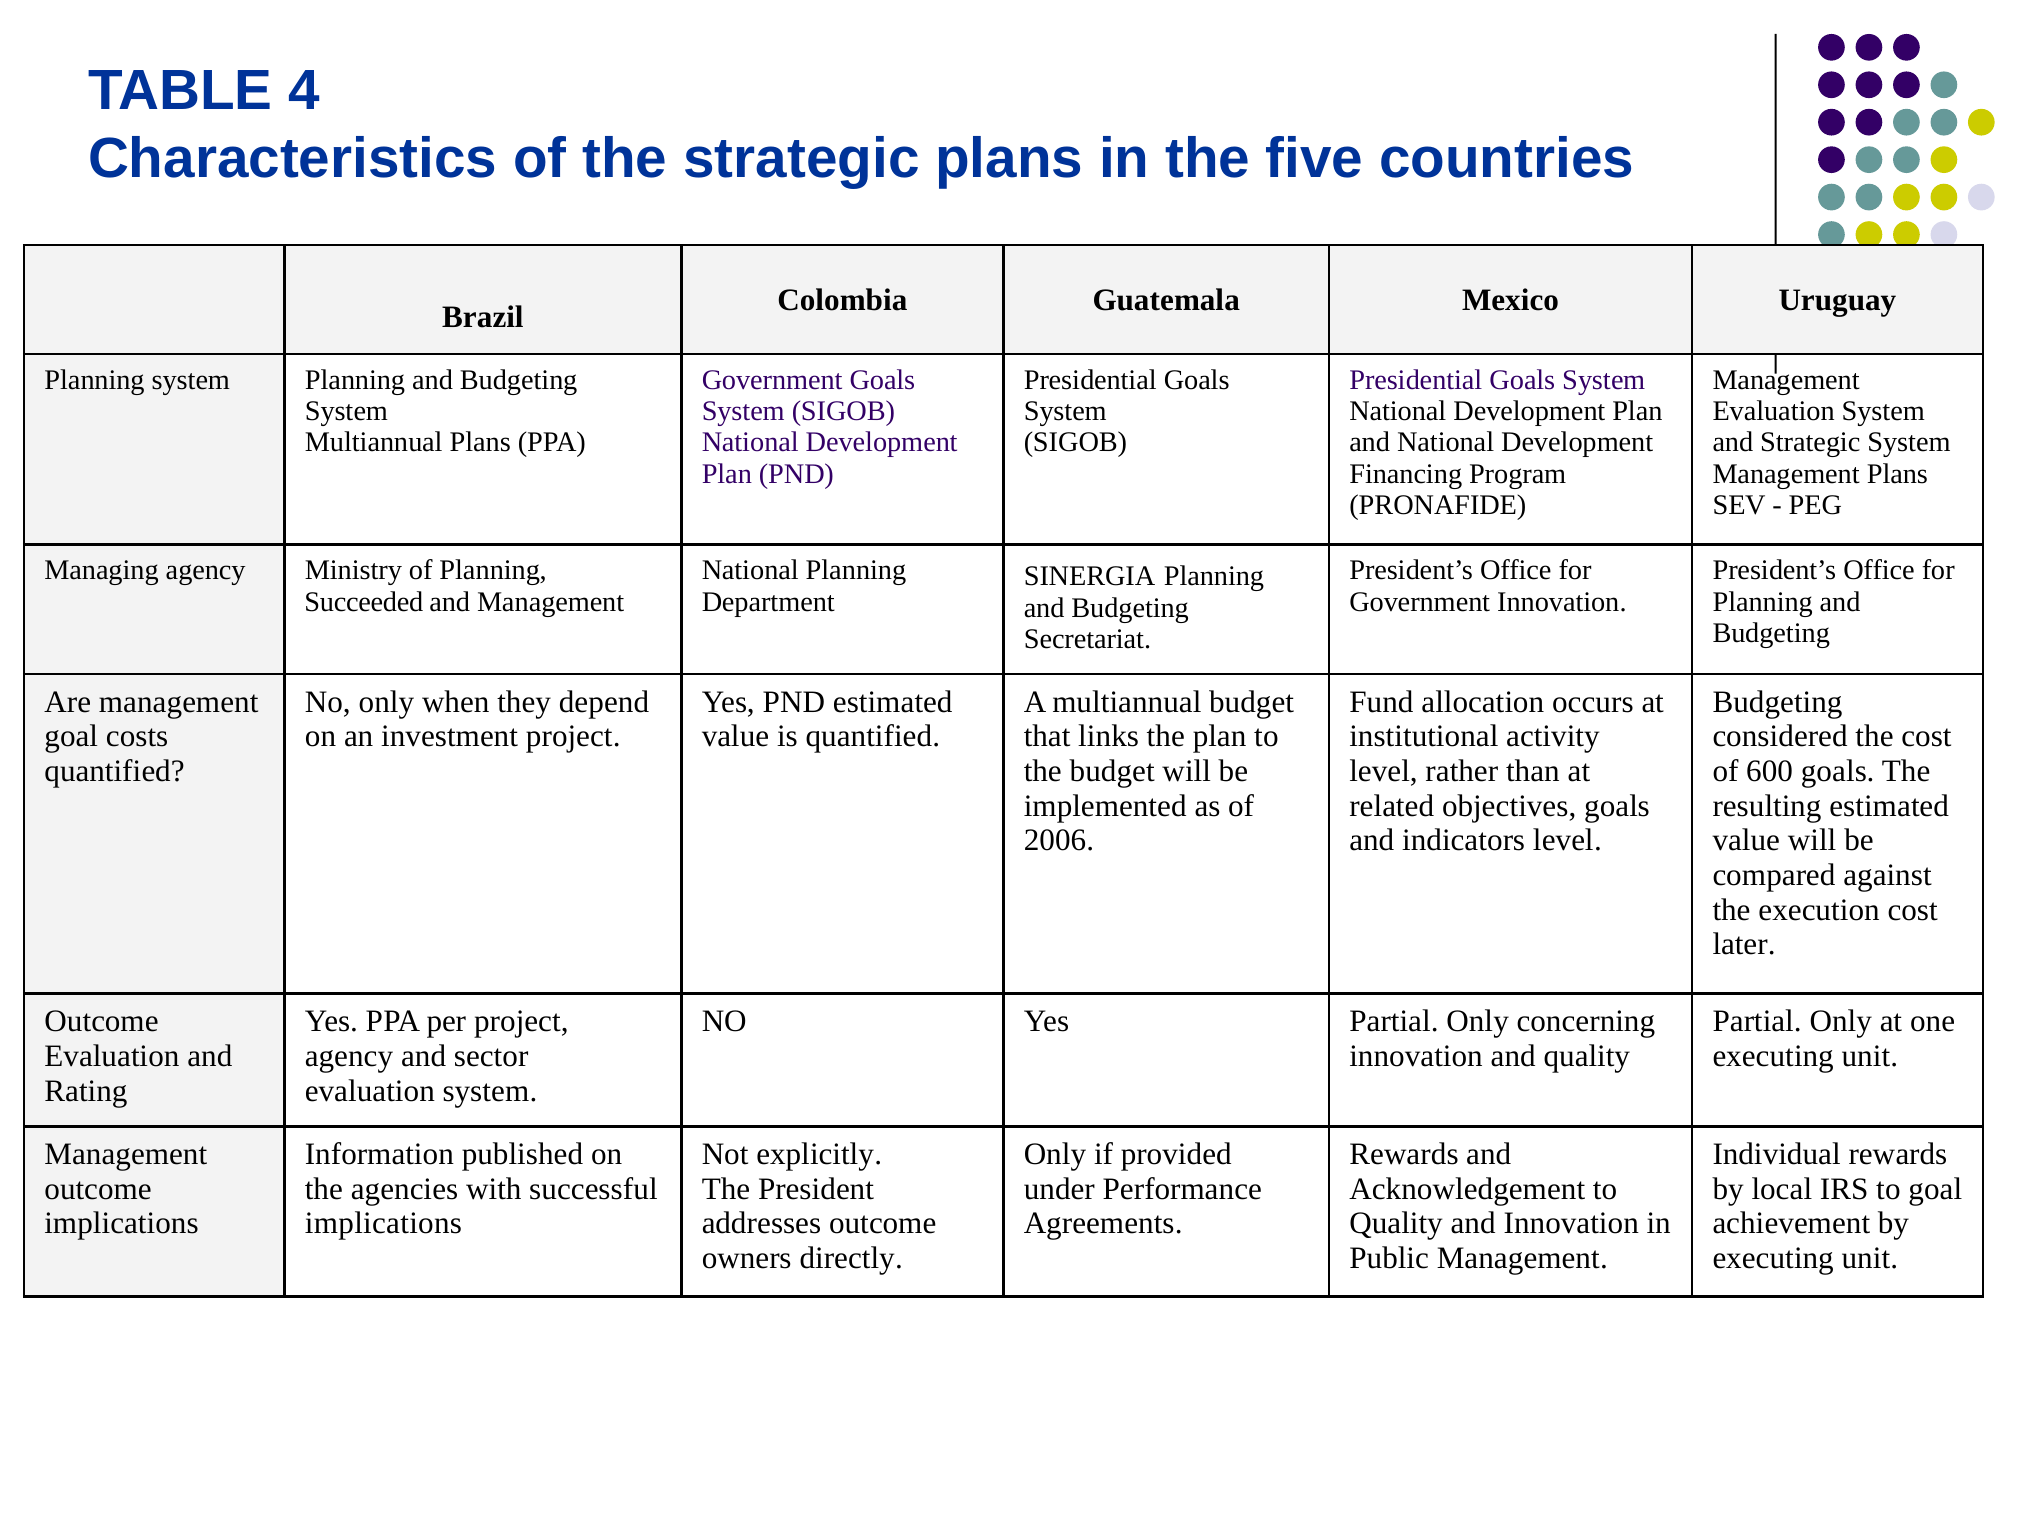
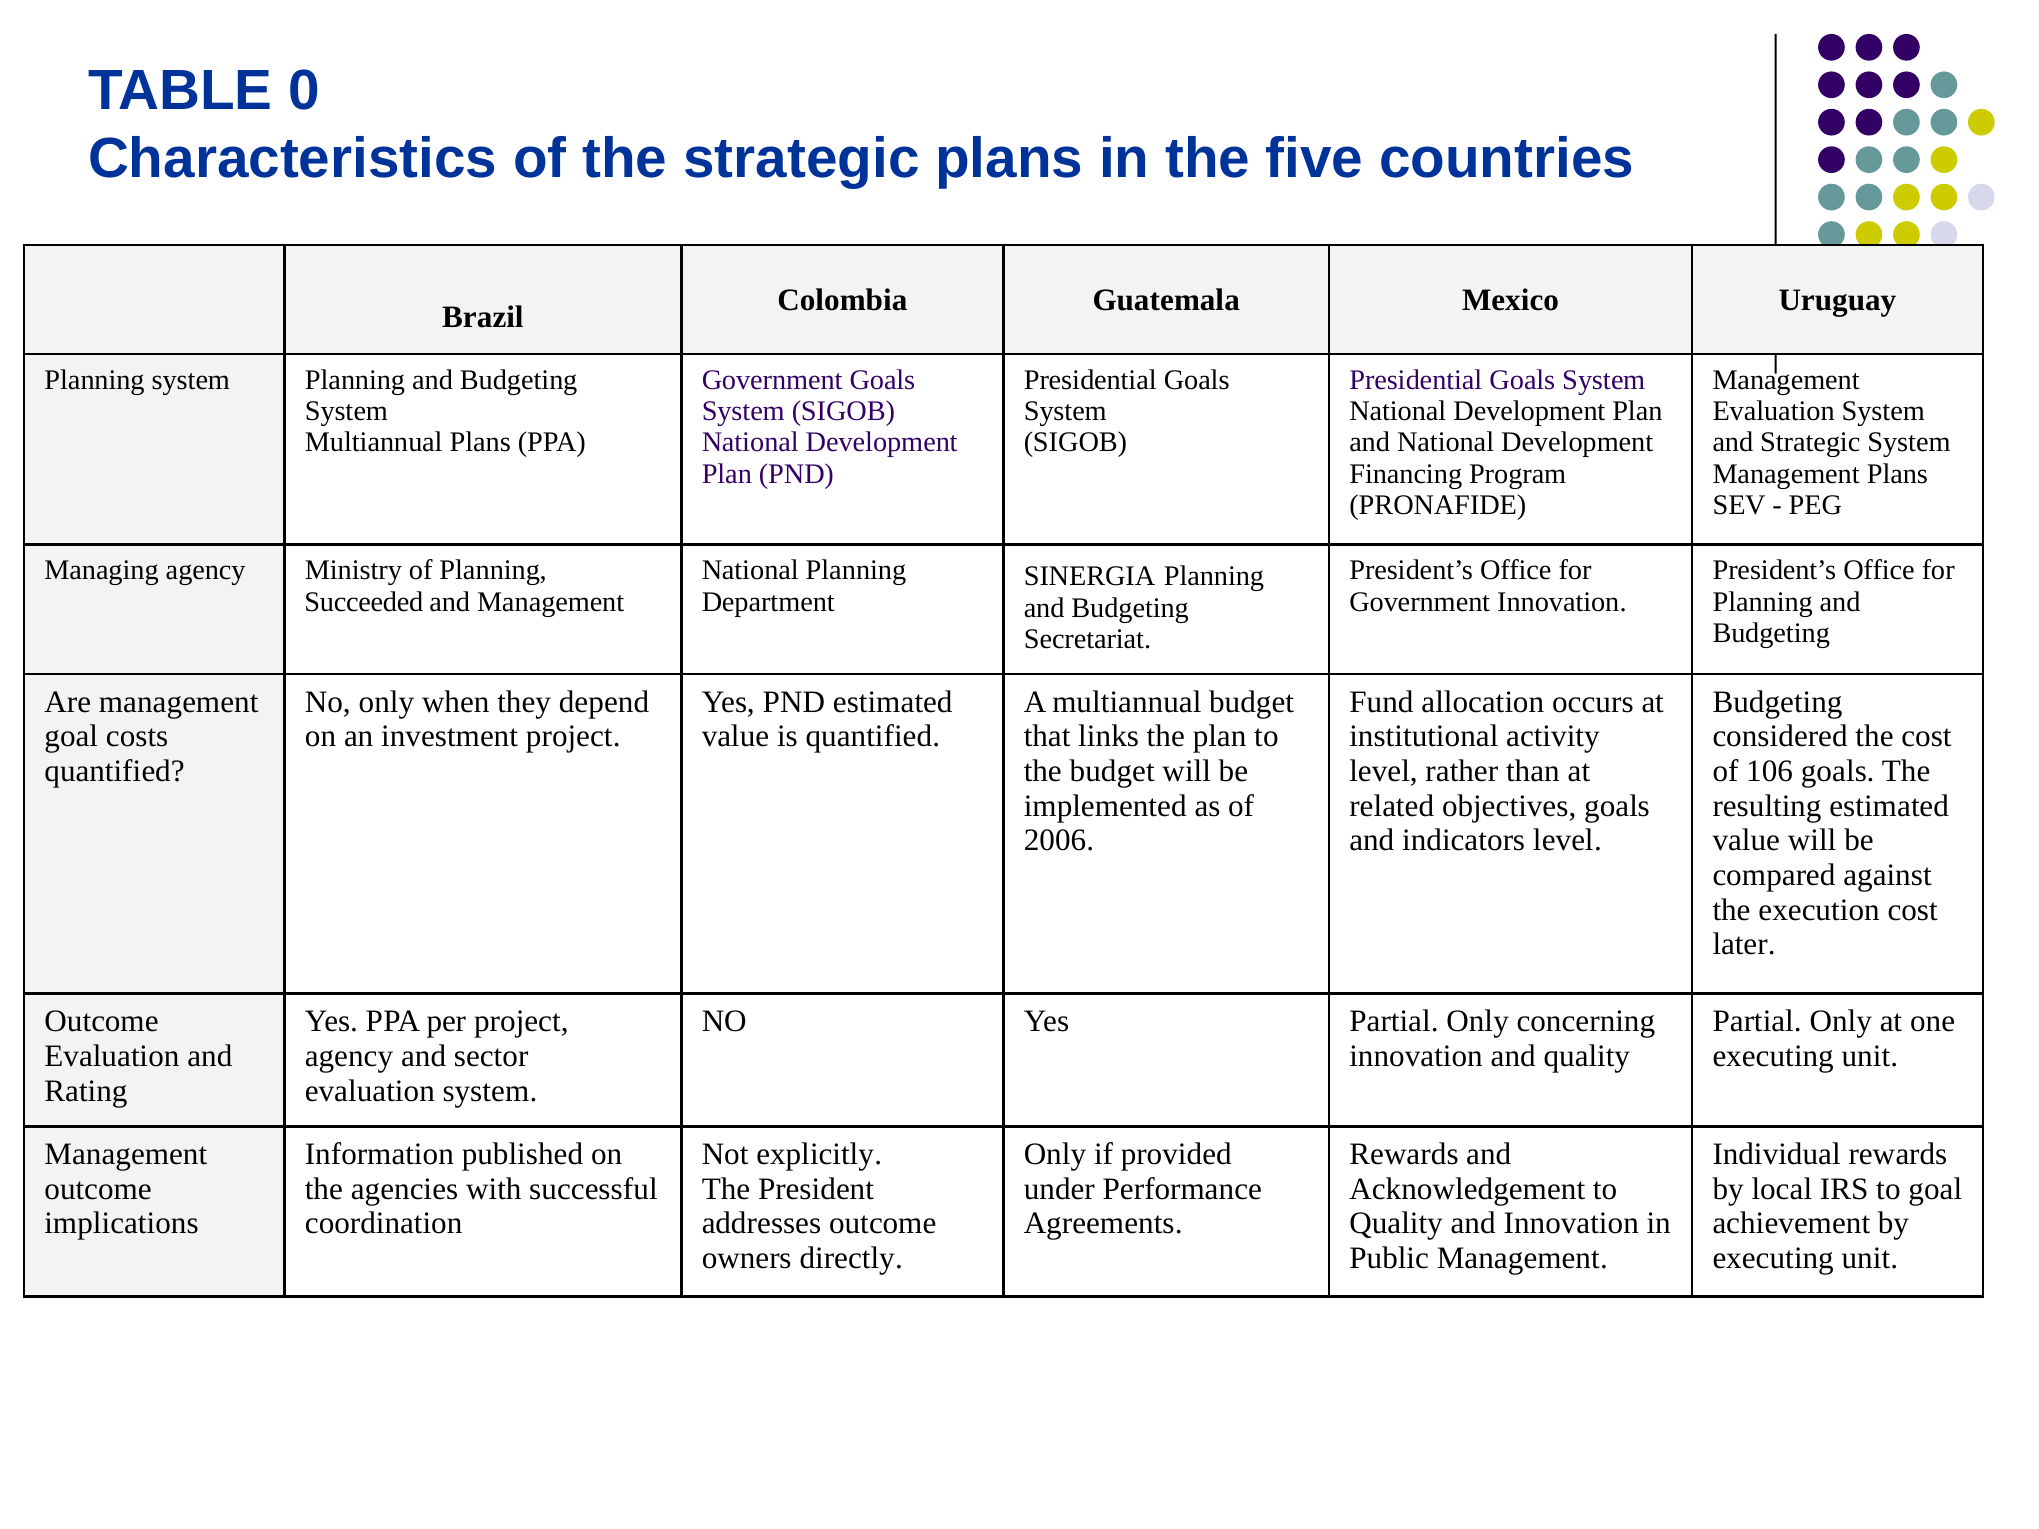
4: 4 -> 0
600: 600 -> 106
implications at (384, 1224): implications -> coordination
